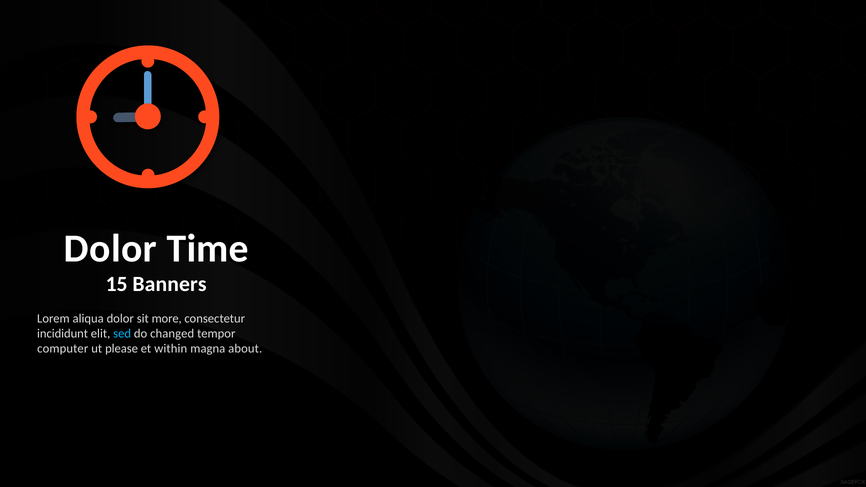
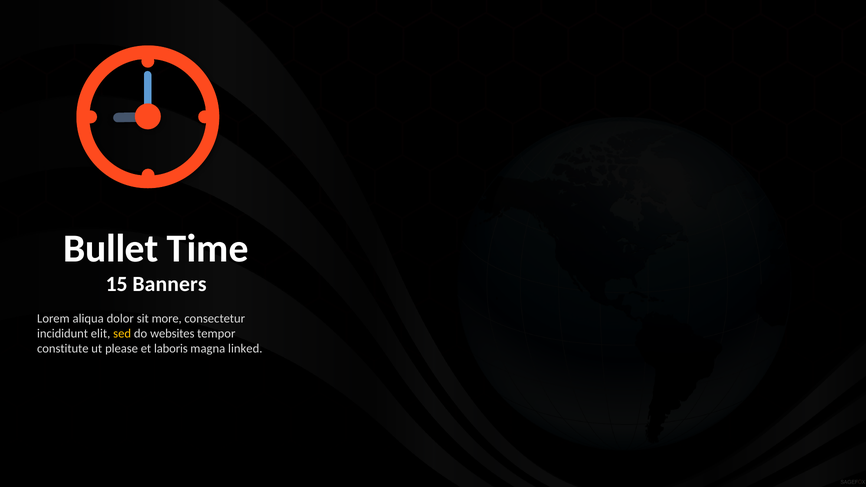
Dolor at (110, 249): Dolor -> Bullet
sed colour: light blue -> yellow
changed: changed -> websites
computer: computer -> constitute
within: within -> laboris
about: about -> linked
